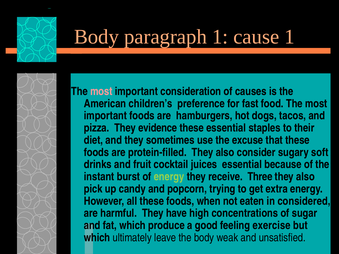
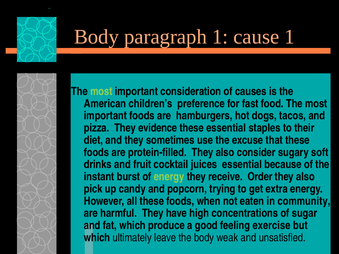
most at (101, 91) colour: pink -> light green
Three: Three -> Order
considered: considered -> community
